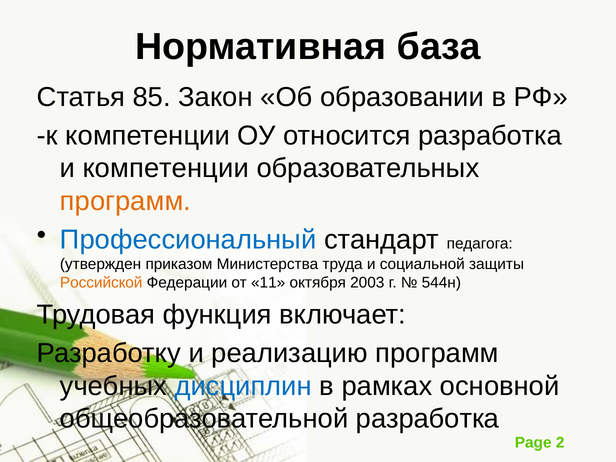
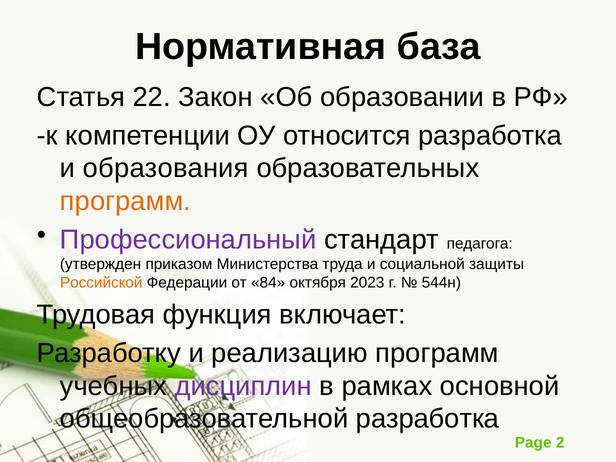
85: 85 -> 22
и компетенции: компетенции -> образования
Профессиональный colour: blue -> purple
11: 11 -> 84
2003: 2003 -> 2023
дисциплин colour: blue -> purple
